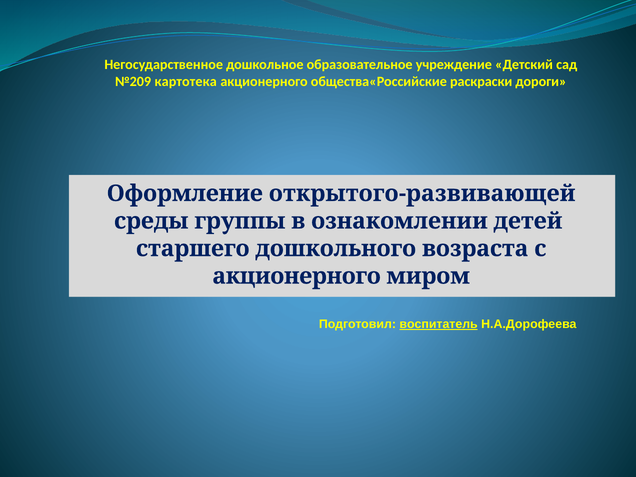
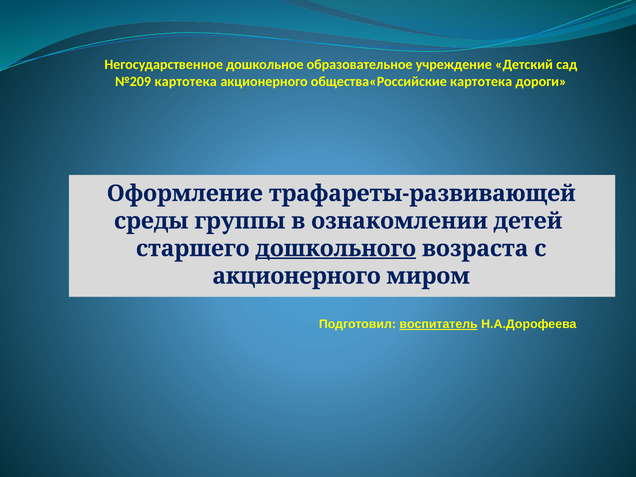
общества«Российские раскраски: раскраски -> картотека
открытого-развивающей: открытого-развивающей -> трафареты-развивающей
дошкольного underline: none -> present
